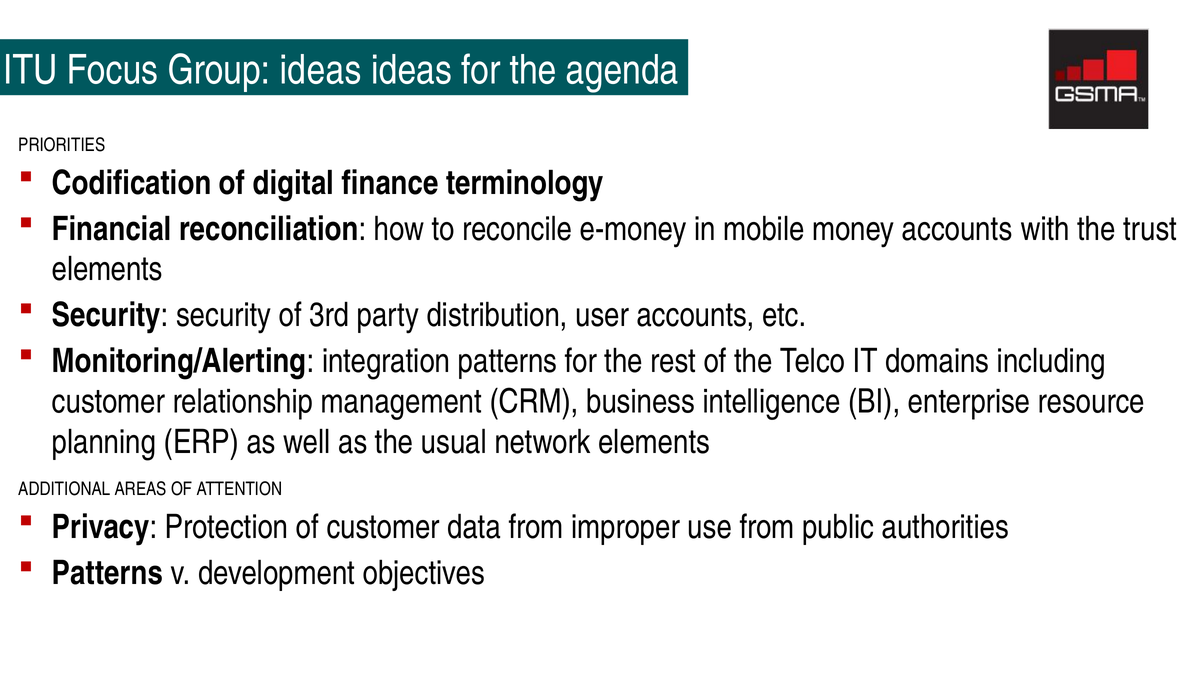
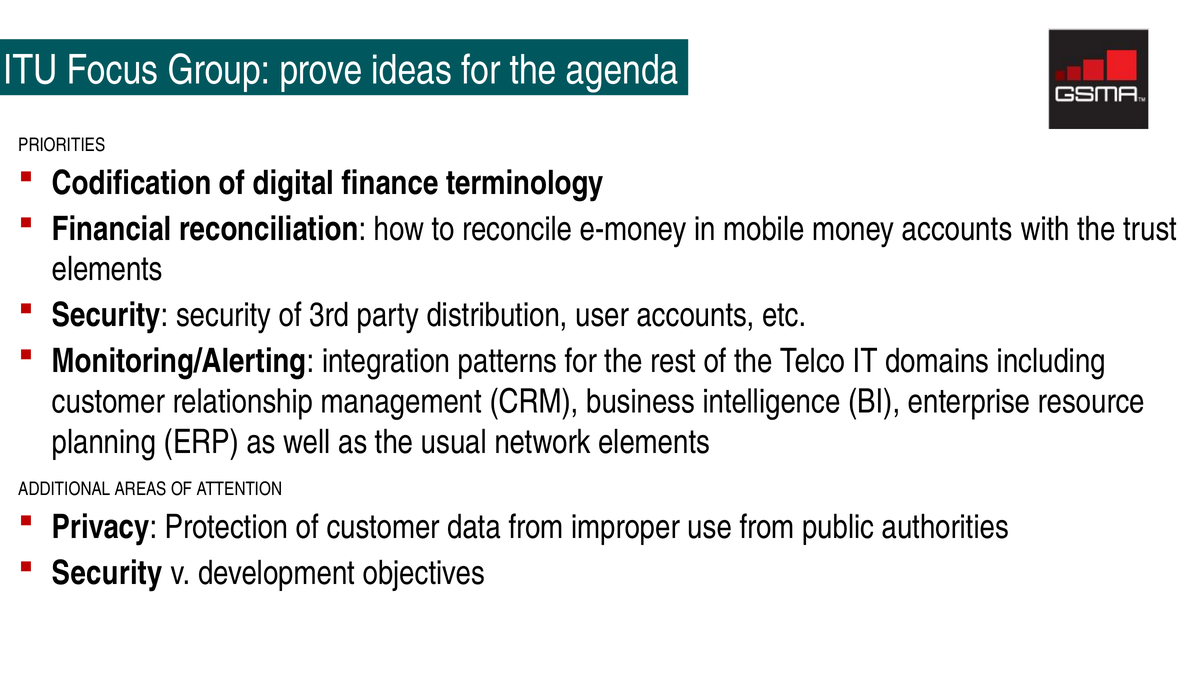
Group ideas: ideas -> prove
Patterns at (107, 574): Patterns -> Security
